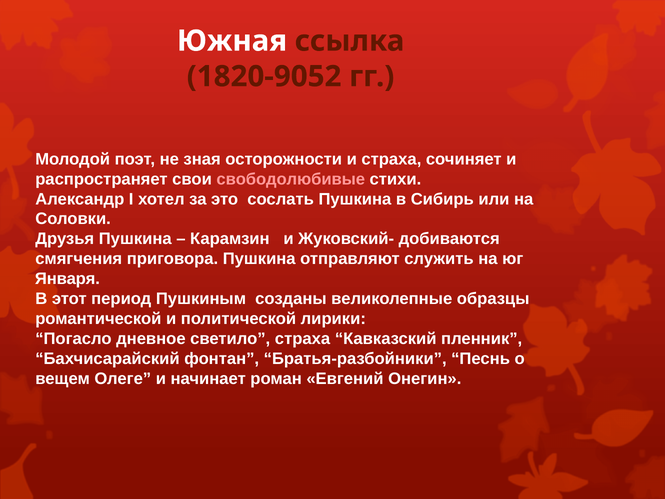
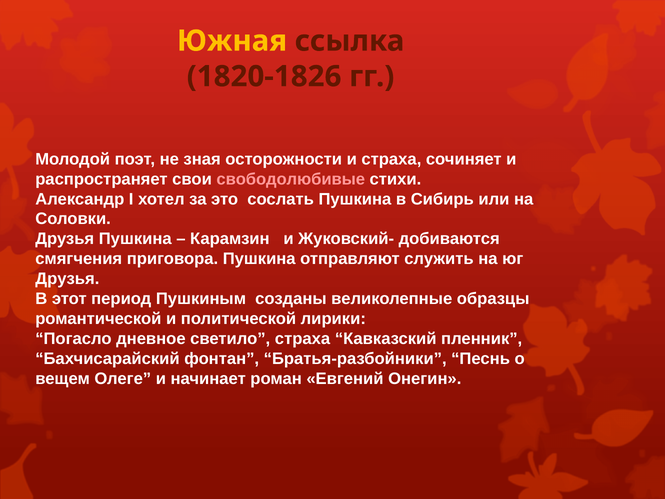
Южная colour: white -> yellow
1820-9052: 1820-9052 -> 1820-1826
Января at (67, 279): Января -> Друзья
